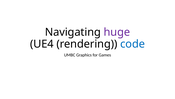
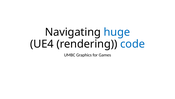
huge colour: purple -> blue
